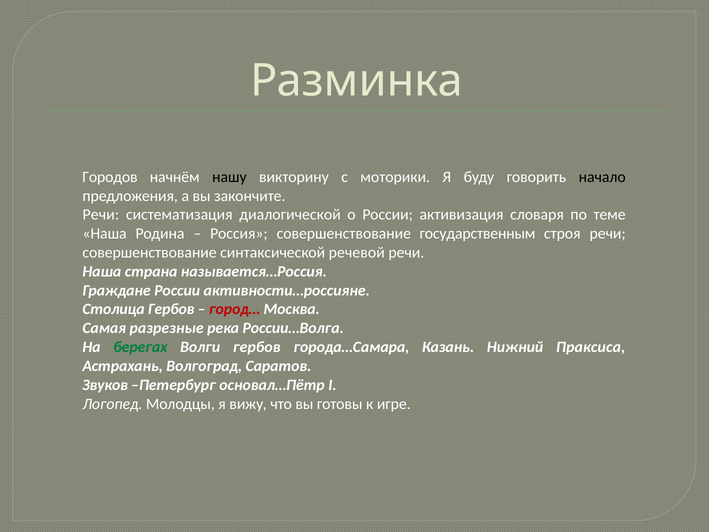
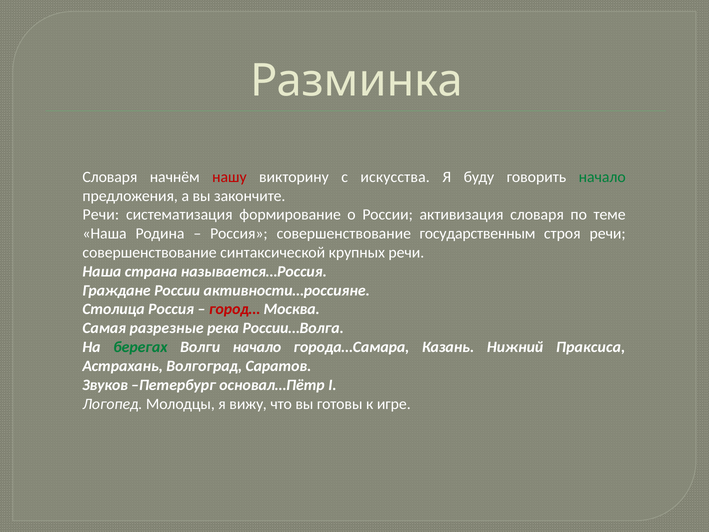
Городов at (110, 177): Городов -> Словаря
нашу colour: black -> red
моторики: моторики -> искусства
начало at (602, 177) colour: black -> green
диалогической: диалогической -> формирование
речевой: речевой -> крупных
Столица Гербов: Гербов -> Россия
Волги гербов: гербов -> начало
